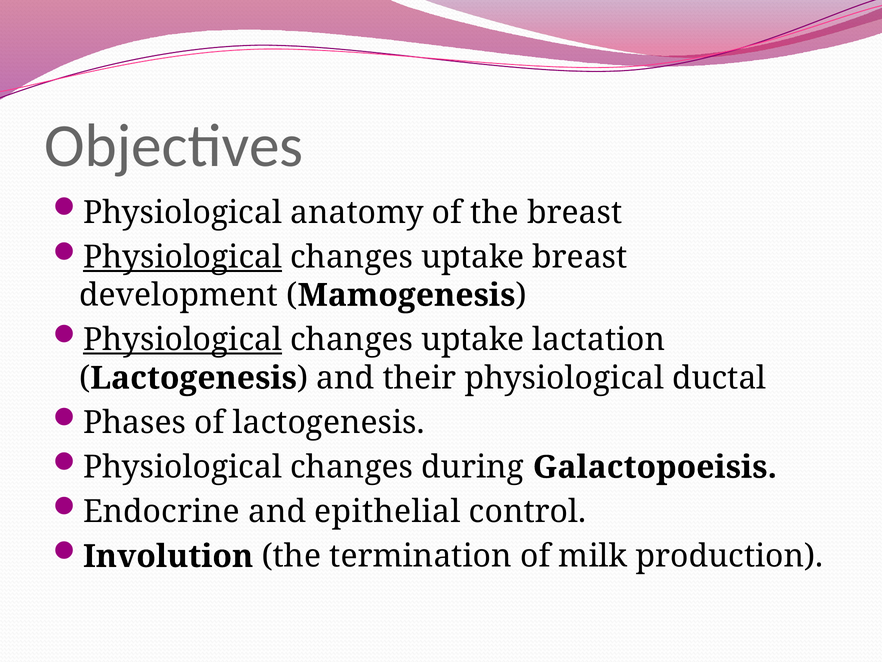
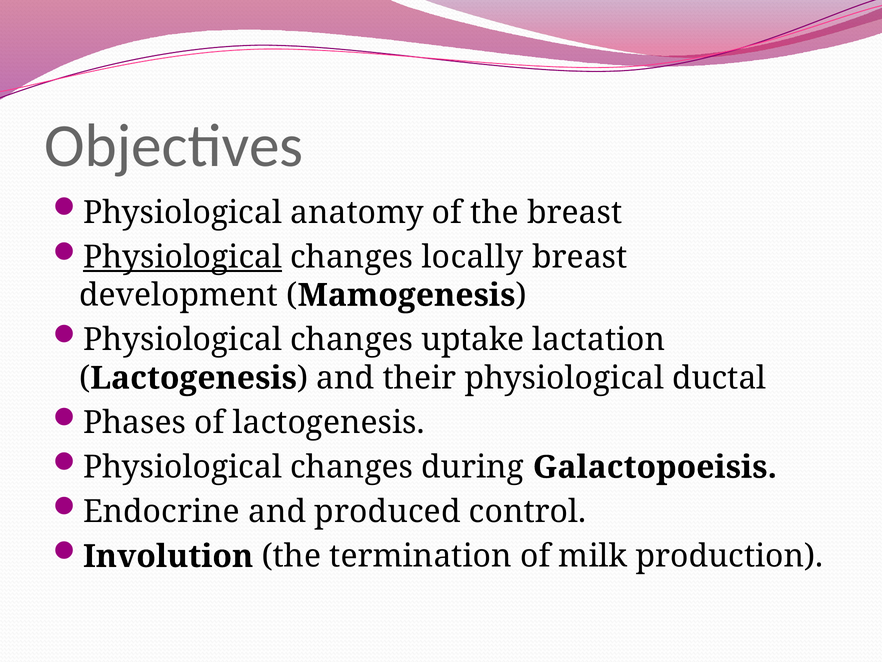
uptake at (473, 257): uptake -> locally
Physiological at (182, 340) underline: present -> none
epithelial: epithelial -> produced
